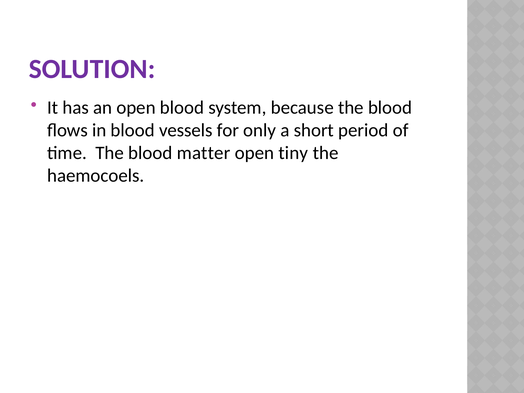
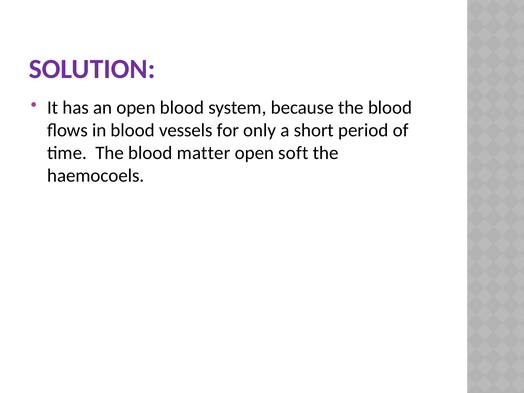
tiny: tiny -> soft
